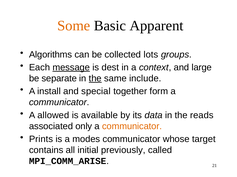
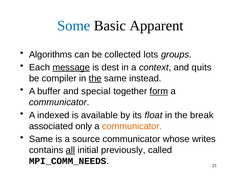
Some colour: orange -> blue
large: large -> quits
separate: separate -> compiler
include: include -> instead
install: install -> buffer
form underline: none -> present
allowed: allowed -> indexed
data: data -> float
reads: reads -> break
Prints at (41, 140): Prints -> Same
modes: modes -> source
target: target -> writes
all underline: none -> present
MPI_COMM_ARISE: MPI_COMM_ARISE -> MPI_COMM_NEEDS
